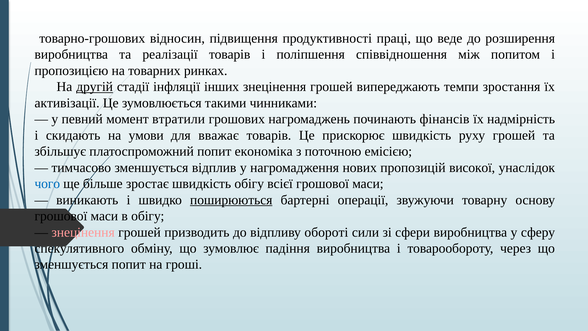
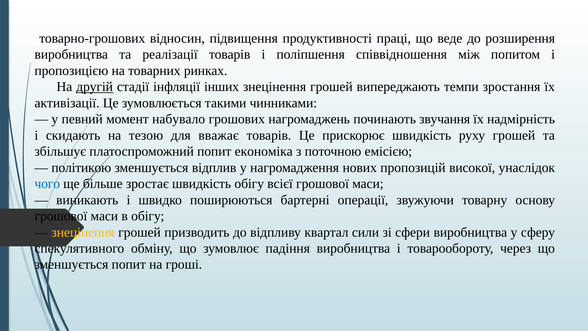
втратили: втратили -> набувало
фінансів: фінансів -> звучання
умови: умови -> тезою
тимчасово: тимчасово -> політикою
поширюються underline: present -> none
знецінення at (83, 232) colour: pink -> yellow
обороті: обороті -> квартал
